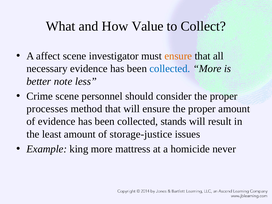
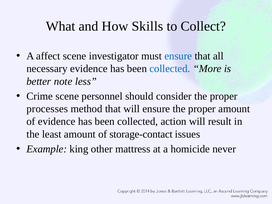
Value: Value -> Skills
ensure at (178, 56) colour: orange -> blue
stands: stands -> action
storage-justice: storage-justice -> storage-contact
king more: more -> other
